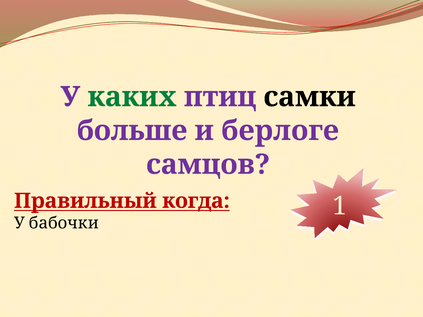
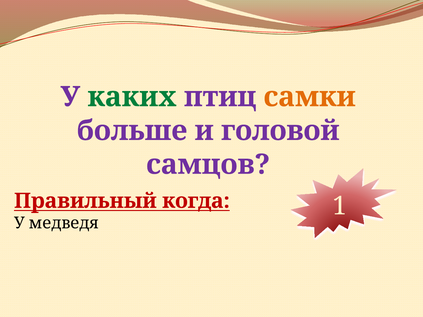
самки colour: black -> orange
берлоге: берлоге -> головой
бабочки: бабочки -> медведя
